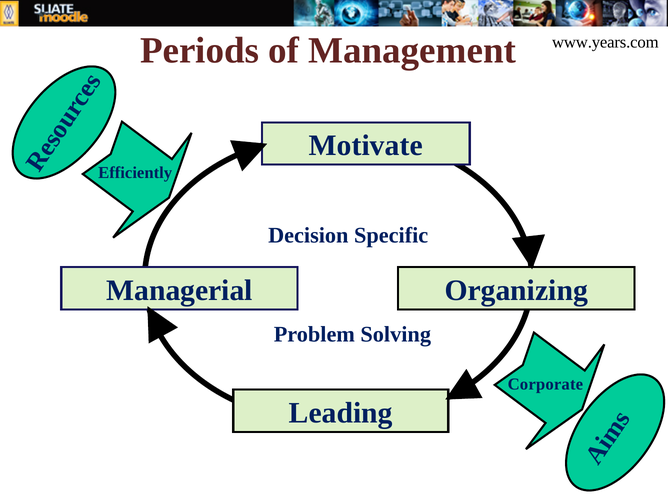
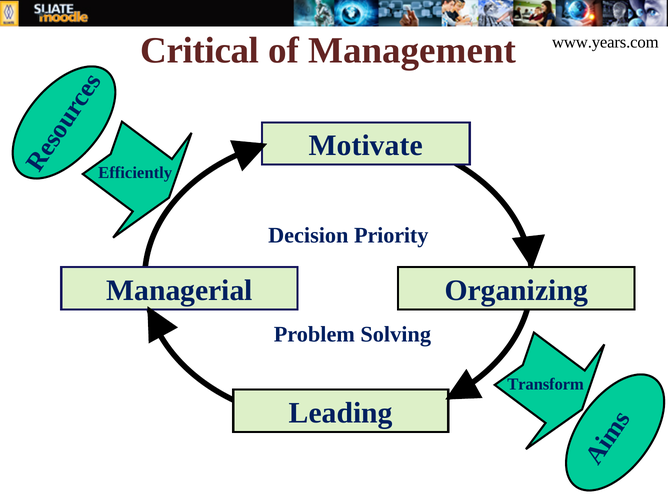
Periods: Periods -> Critical
Specific: Specific -> Priority
Corporate: Corporate -> Transform
